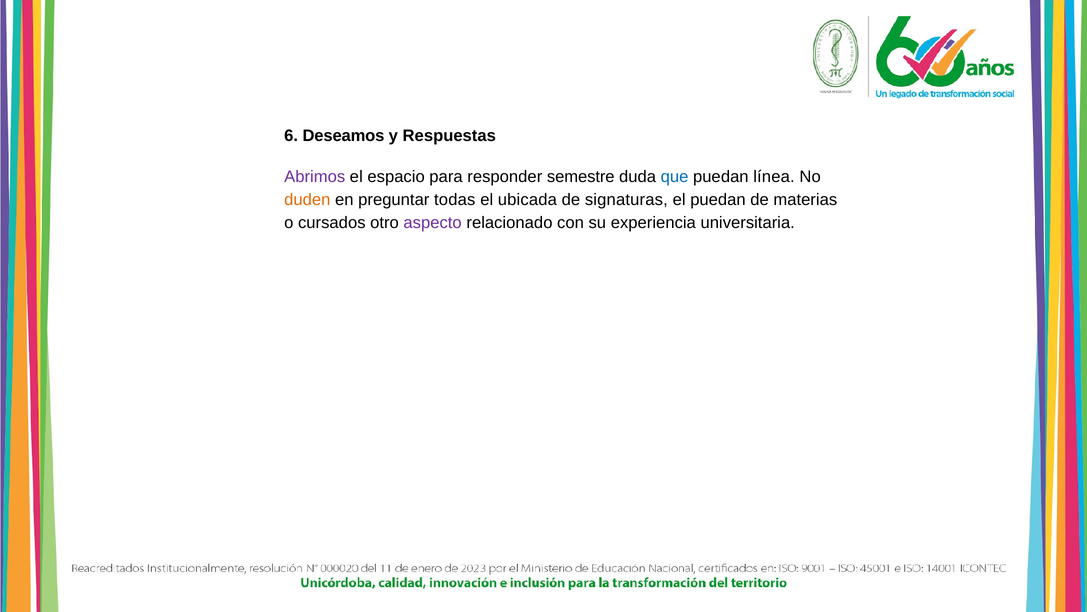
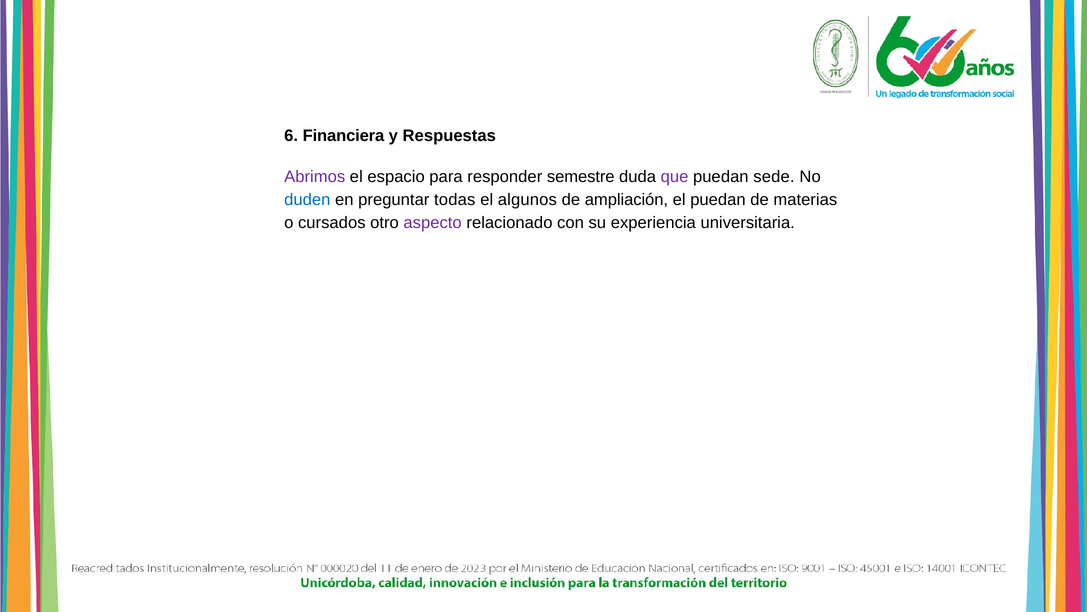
Deseamos: Deseamos -> Financiera
que colour: blue -> purple
línea: línea -> sede
duden colour: orange -> blue
ubicada: ubicada -> algunos
signaturas: signaturas -> ampliación
